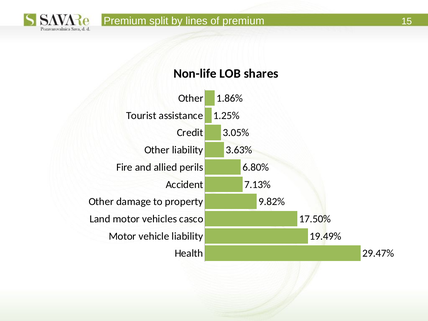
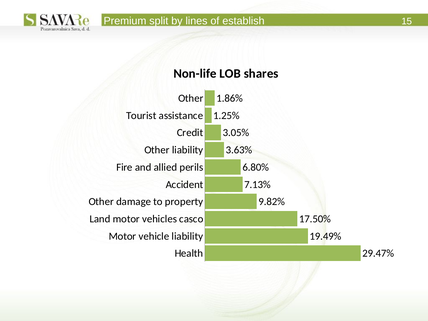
of premium: premium -> establish
